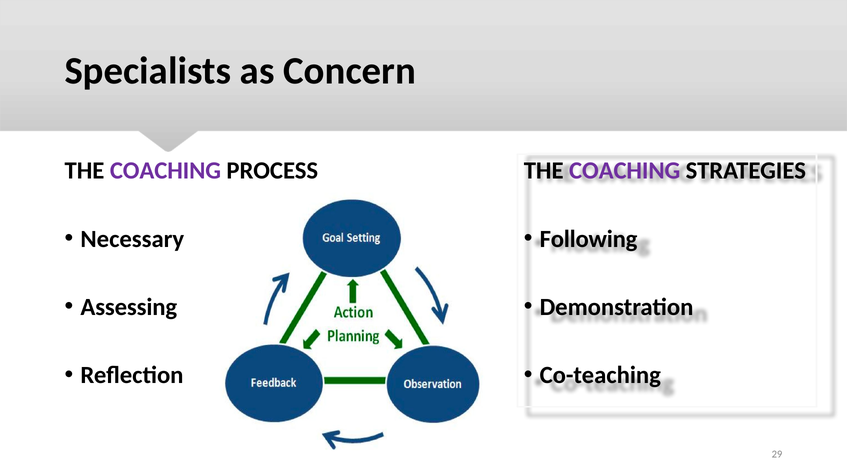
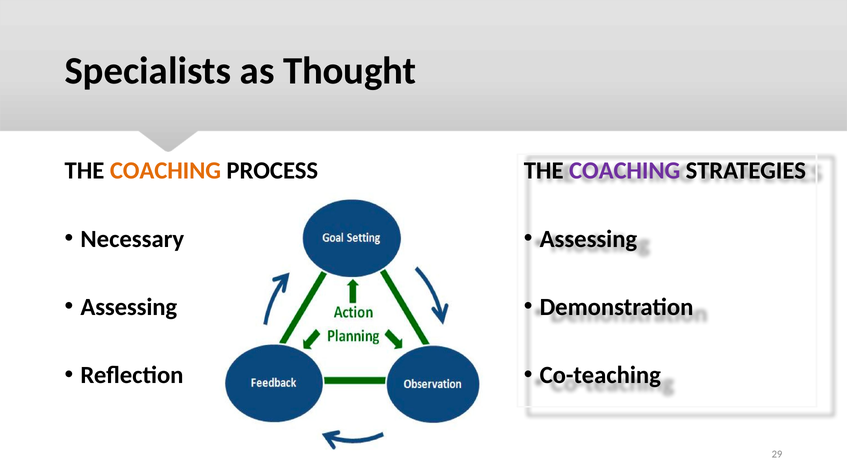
Concern: Concern -> Thought
COACHING at (165, 171) colour: purple -> orange
Following at (589, 239): Following -> Assessing
